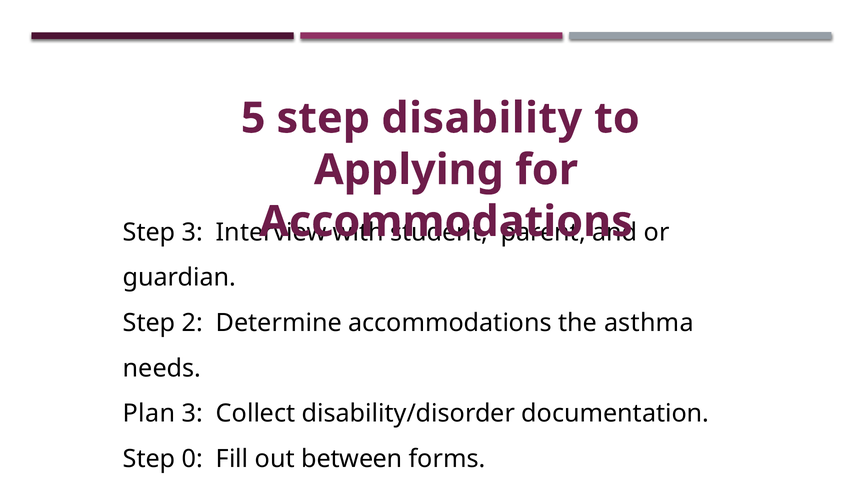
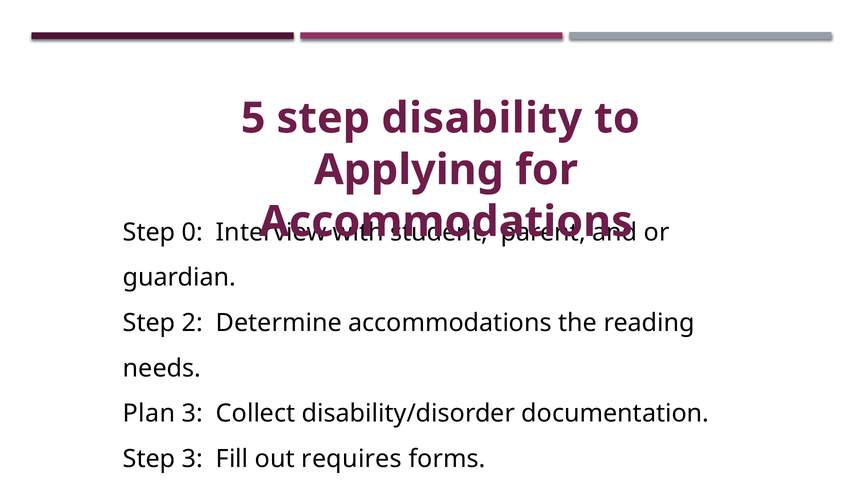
Step 3: 3 -> 0
asthma: asthma -> reading
Step 0: 0 -> 3
between: between -> requires
